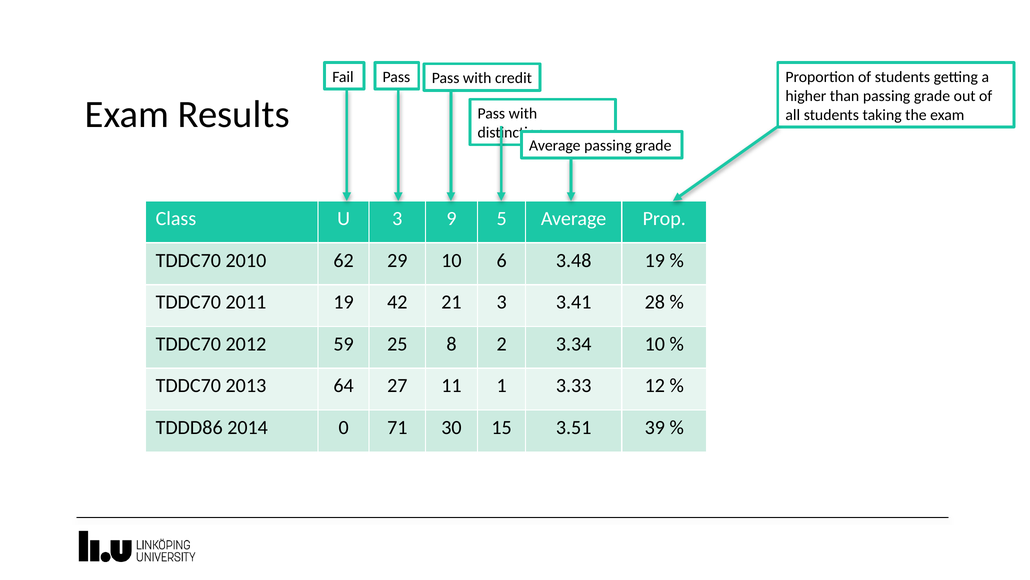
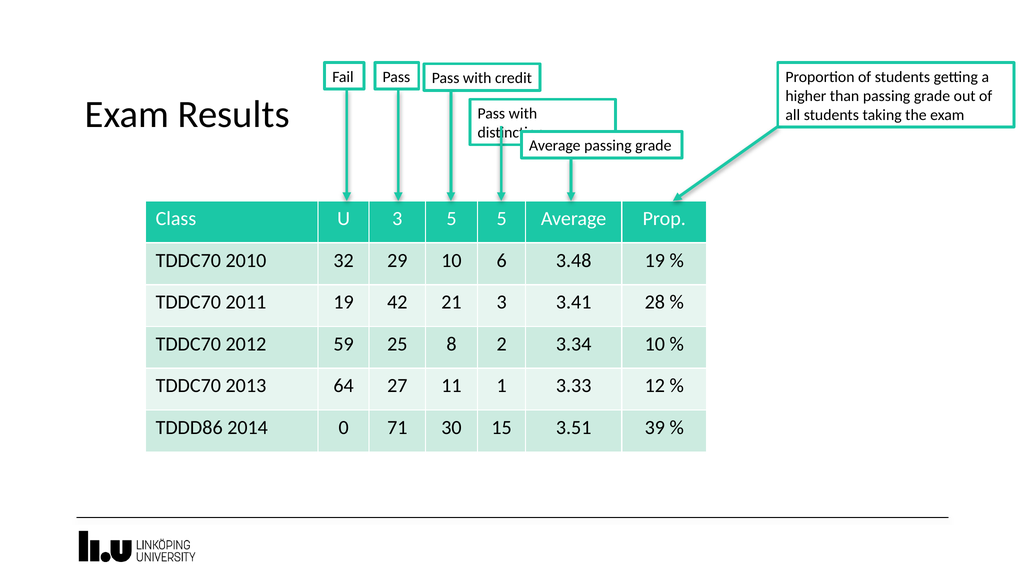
3 9: 9 -> 5
62: 62 -> 32
